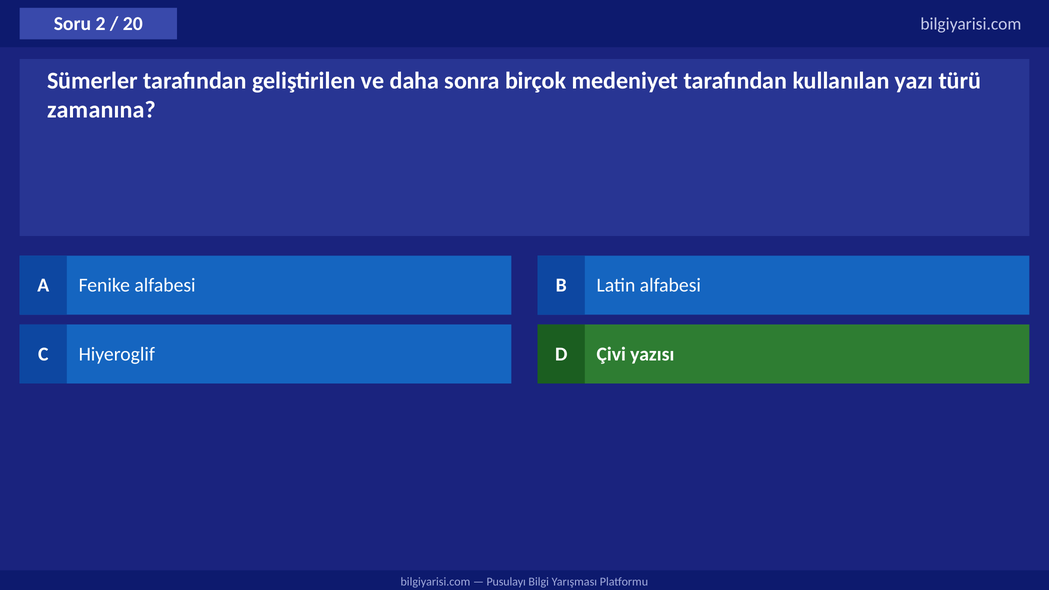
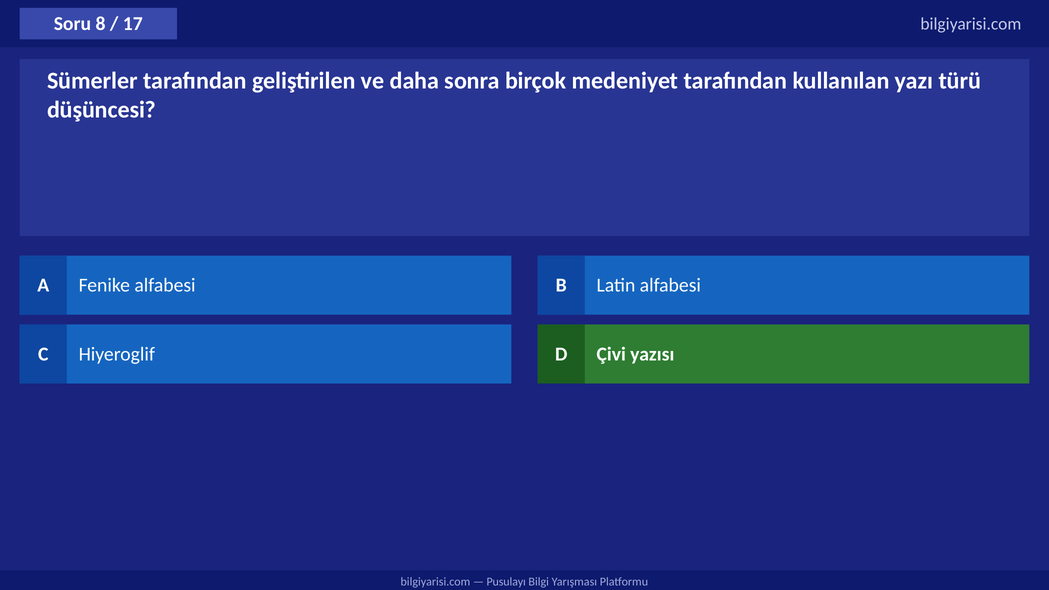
2: 2 -> 8
20: 20 -> 17
zamanına: zamanına -> düşüncesi
